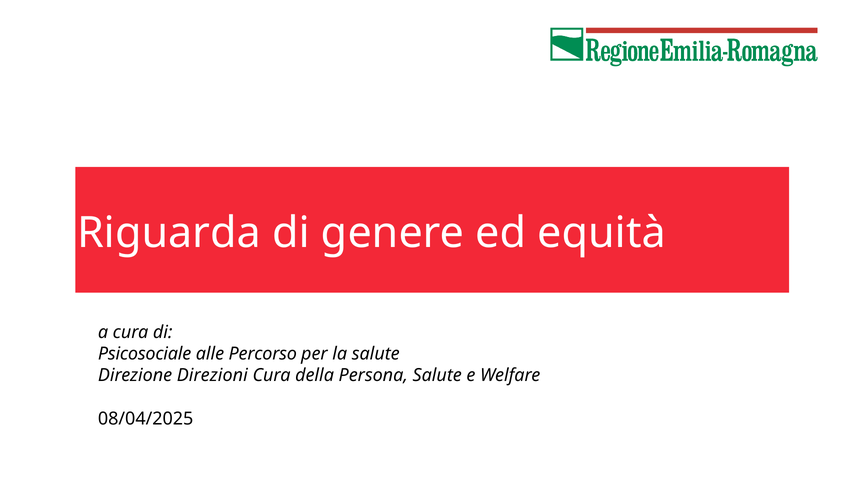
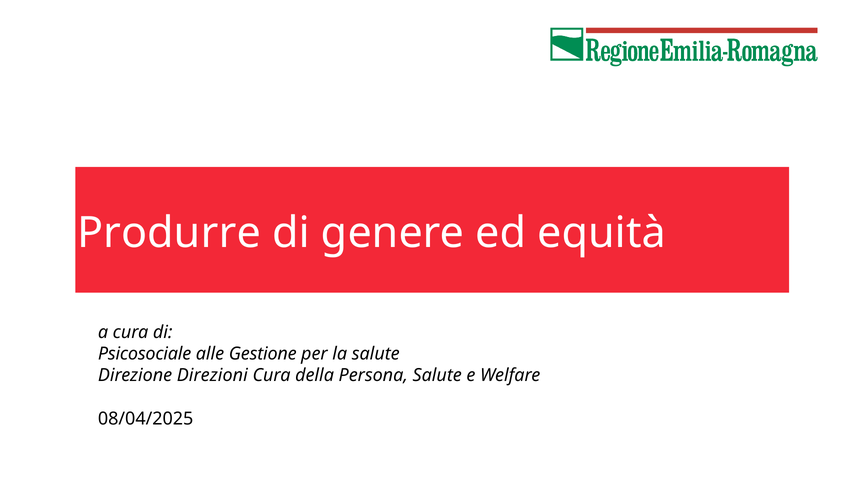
Riguarda: Riguarda -> Produrre
Percorso: Percorso -> Gestione
